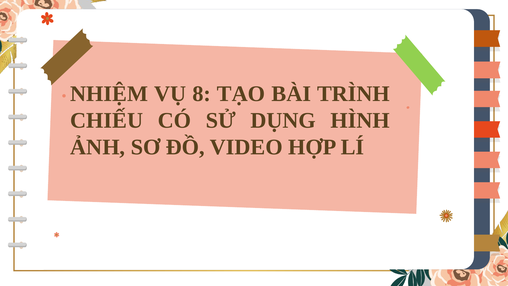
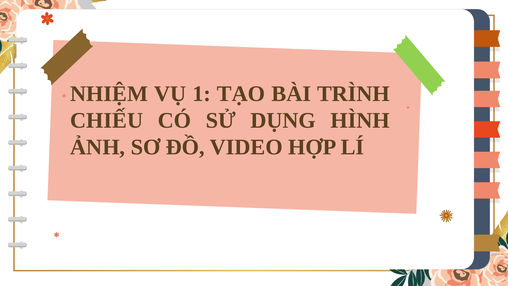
8: 8 -> 1
